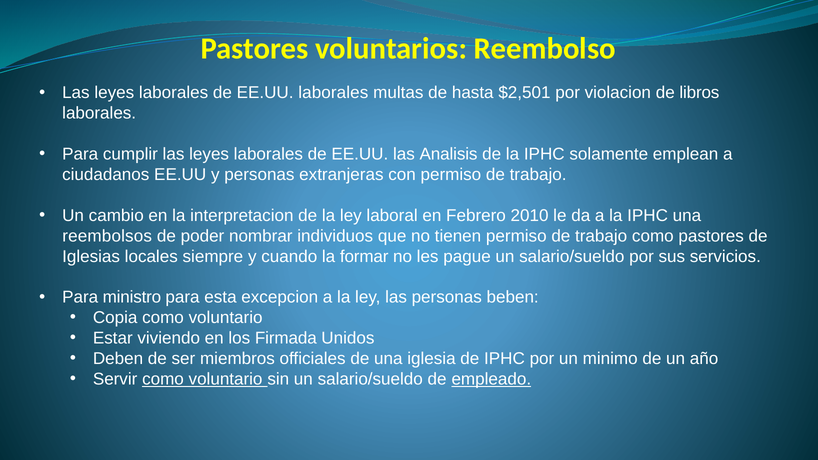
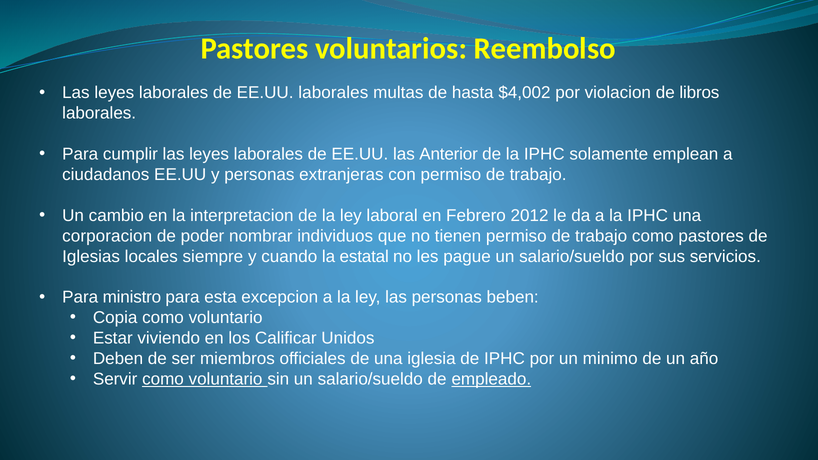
$2,501: $2,501 -> $4,002
Analisis: Analisis -> Anterior
2010: 2010 -> 2012
reembolsos: reembolsos -> corporacion
formar: formar -> estatal
Firmada: Firmada -> Calificar
